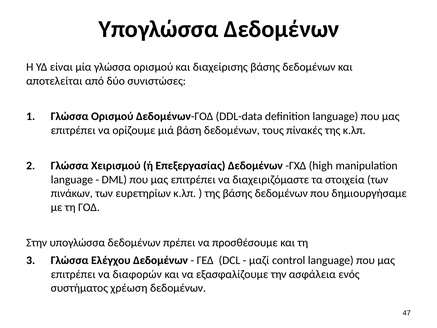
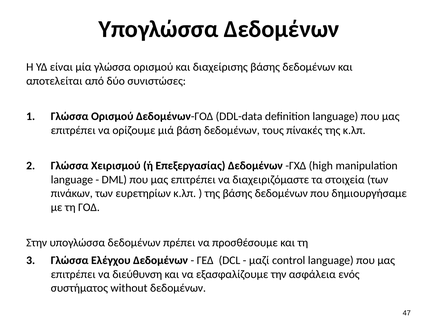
διαφορών: διαφορών -> διεύθυνση
χρέωση: χρέωση -> without
